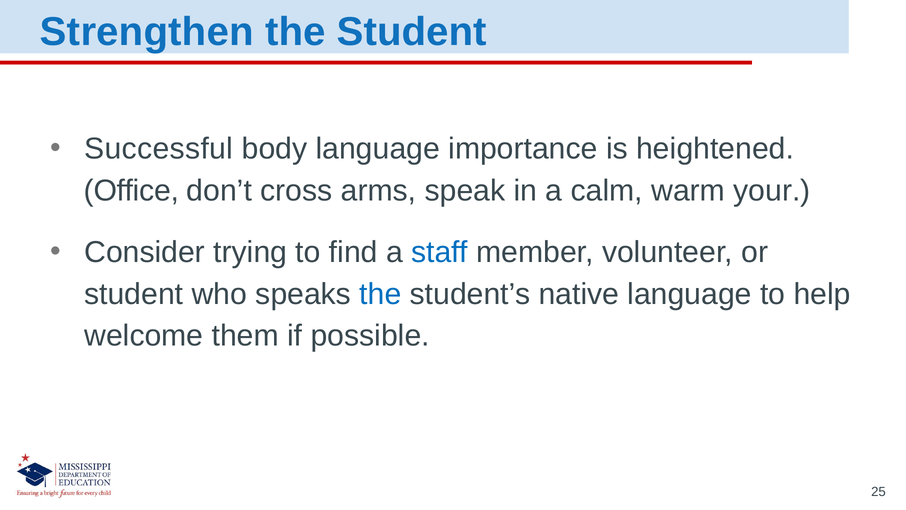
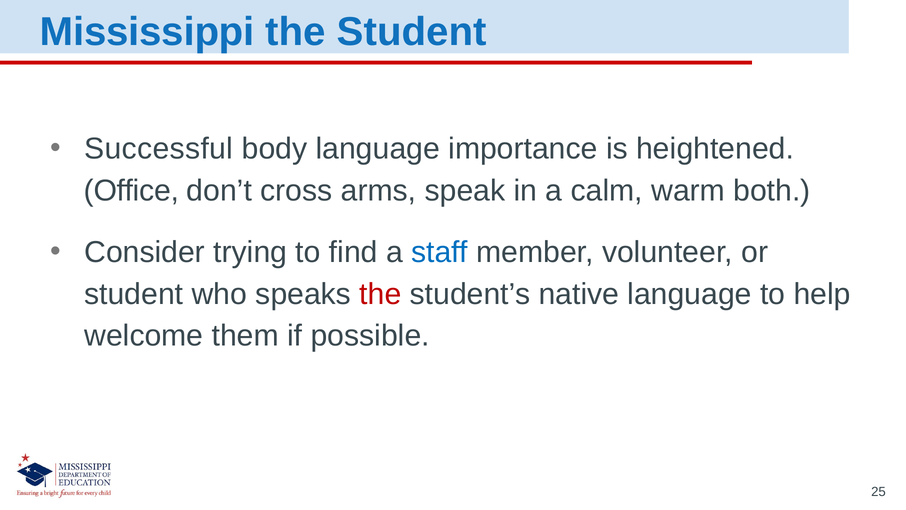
Strengthen: Strengthen -> Mississippi
your: your -> both
the at (380, 294) colour: blue -> red
